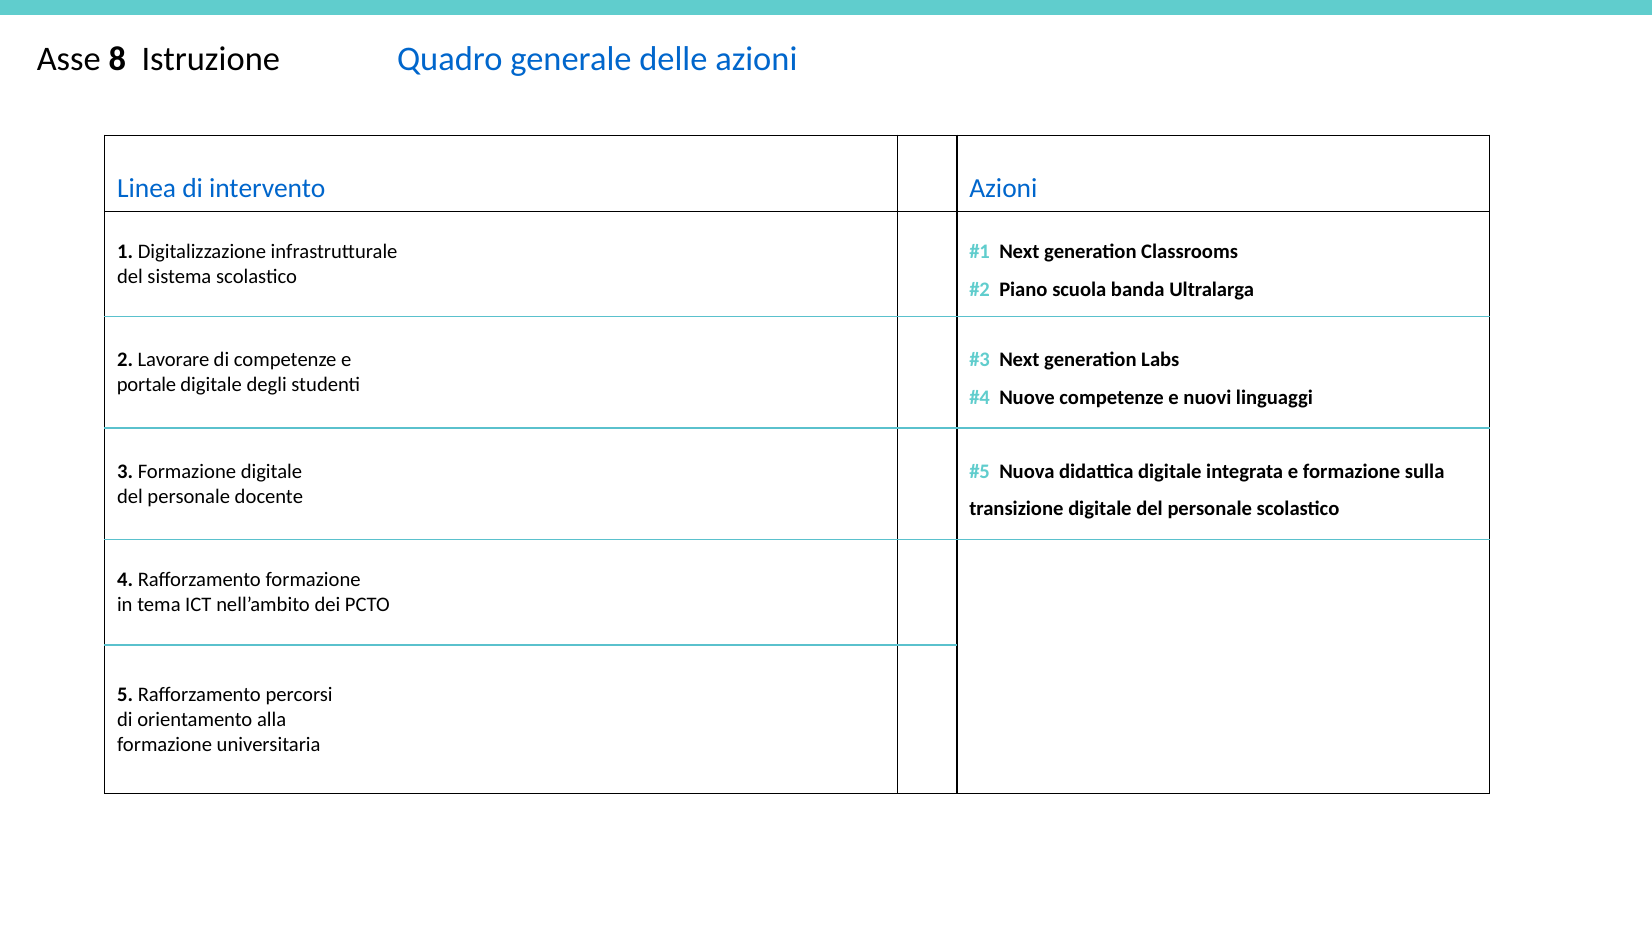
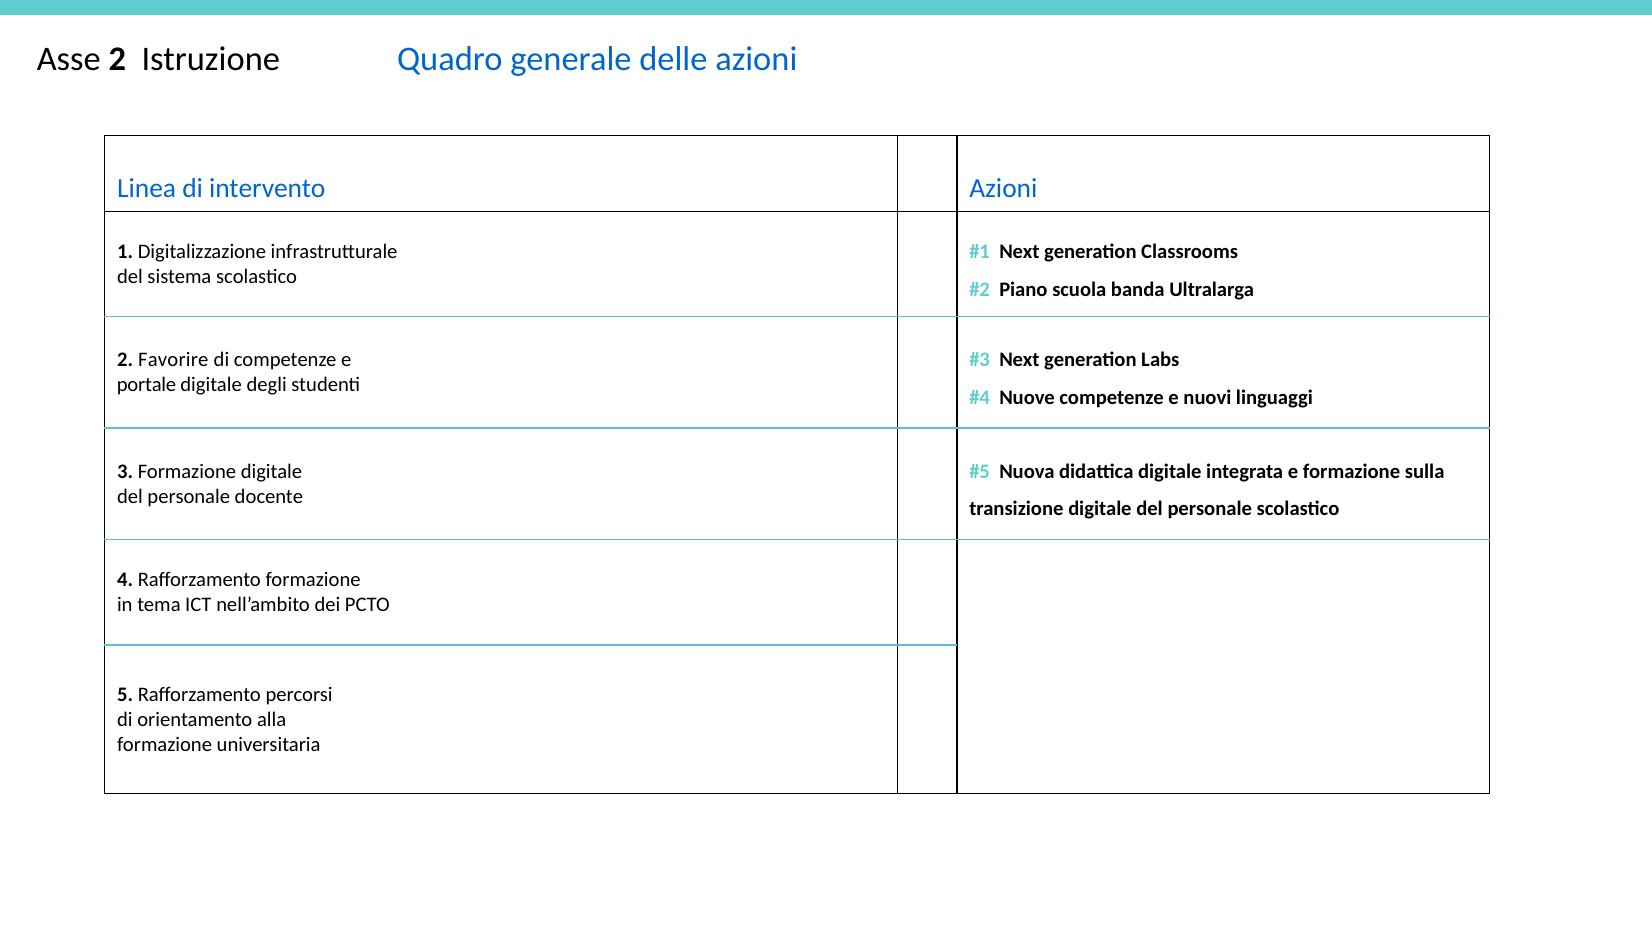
Asse 8: 8 -> 2
Lavorare: Lavorare -> Favorire
